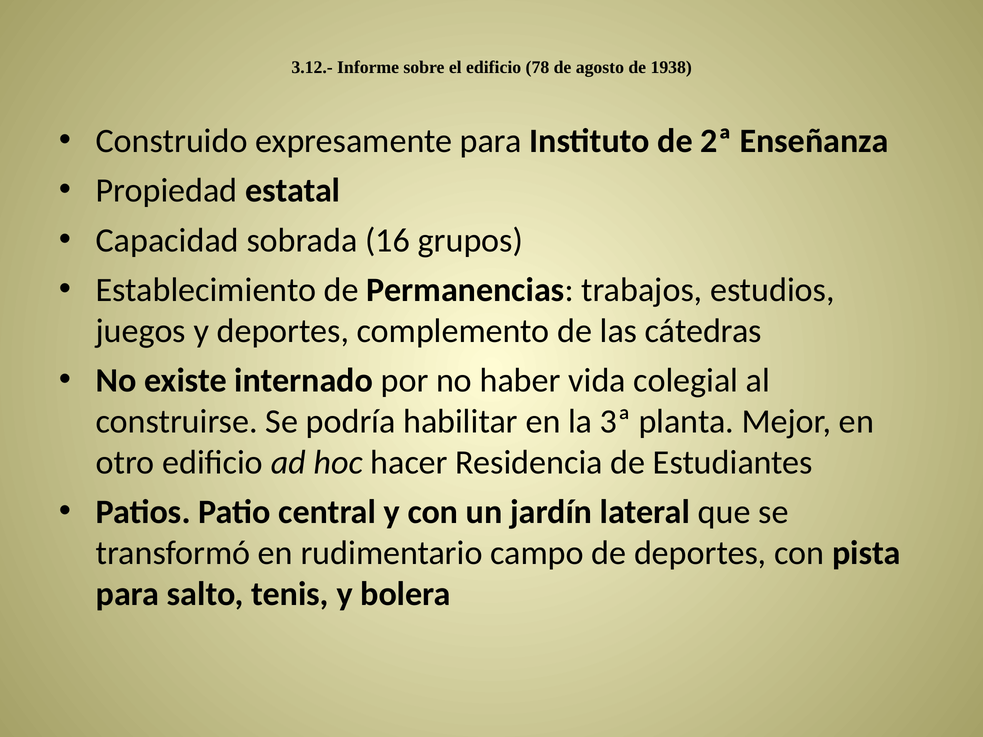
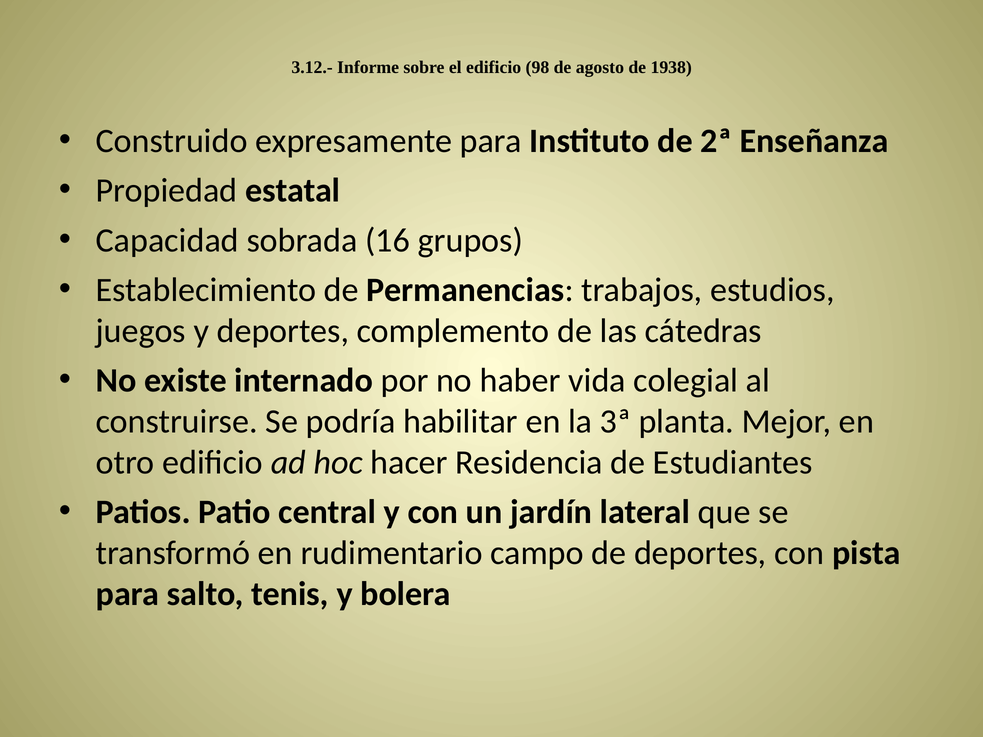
78: 78 -> 98
